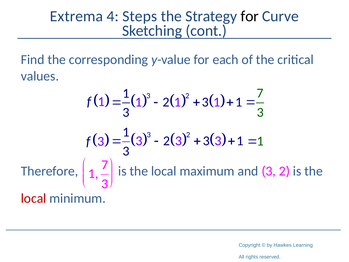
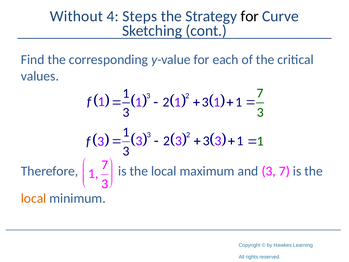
Extrema: Extrema -> Without
and 3 2: 2 -> 7
local at (34, 198) colour: red -> orange
